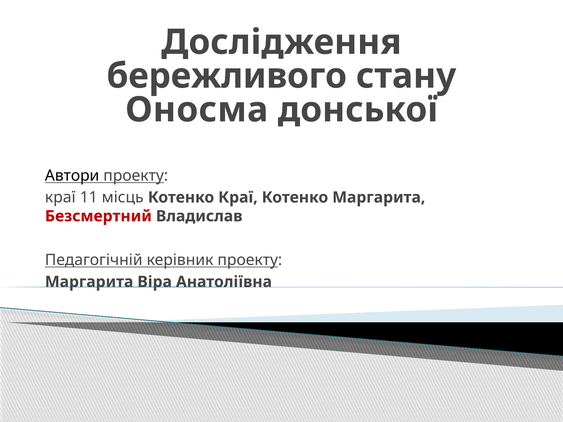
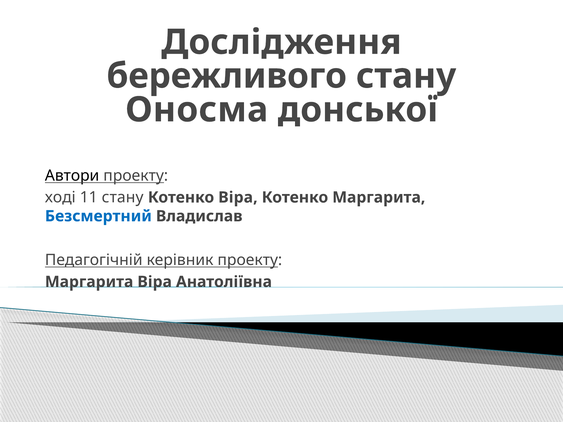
краї at (60, 198): краї -> ході
11 місць: місць -> стану
Котенко Краї: Краї -> Віра
Безсмертний colour: red -> blue
